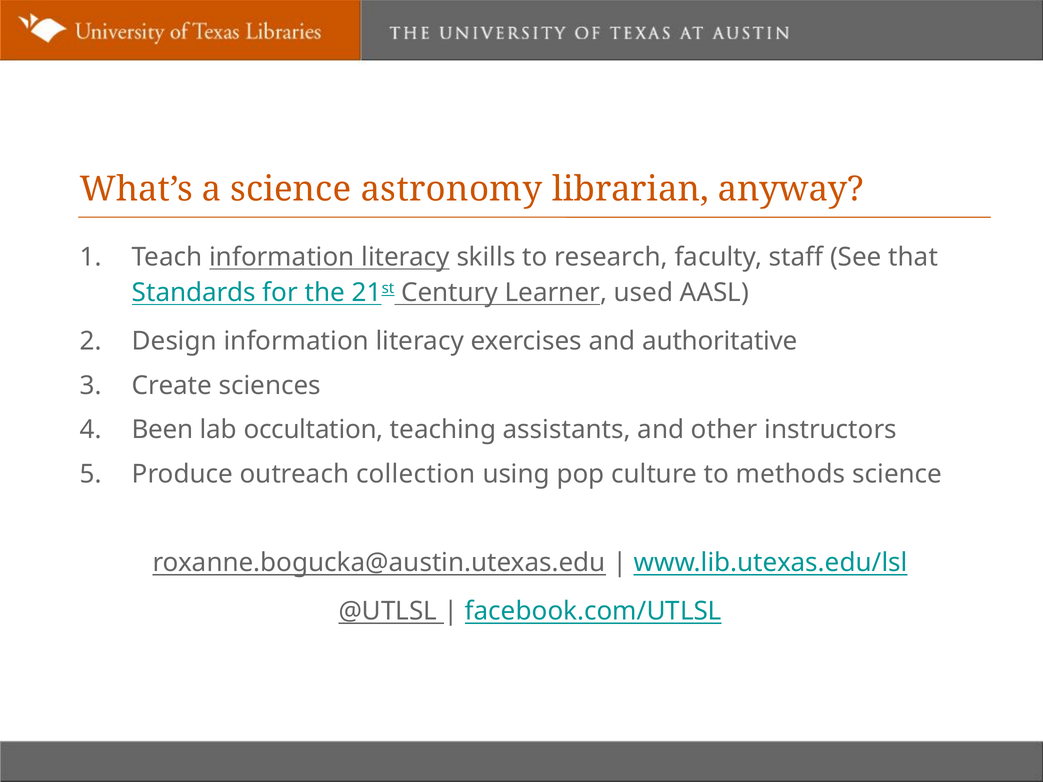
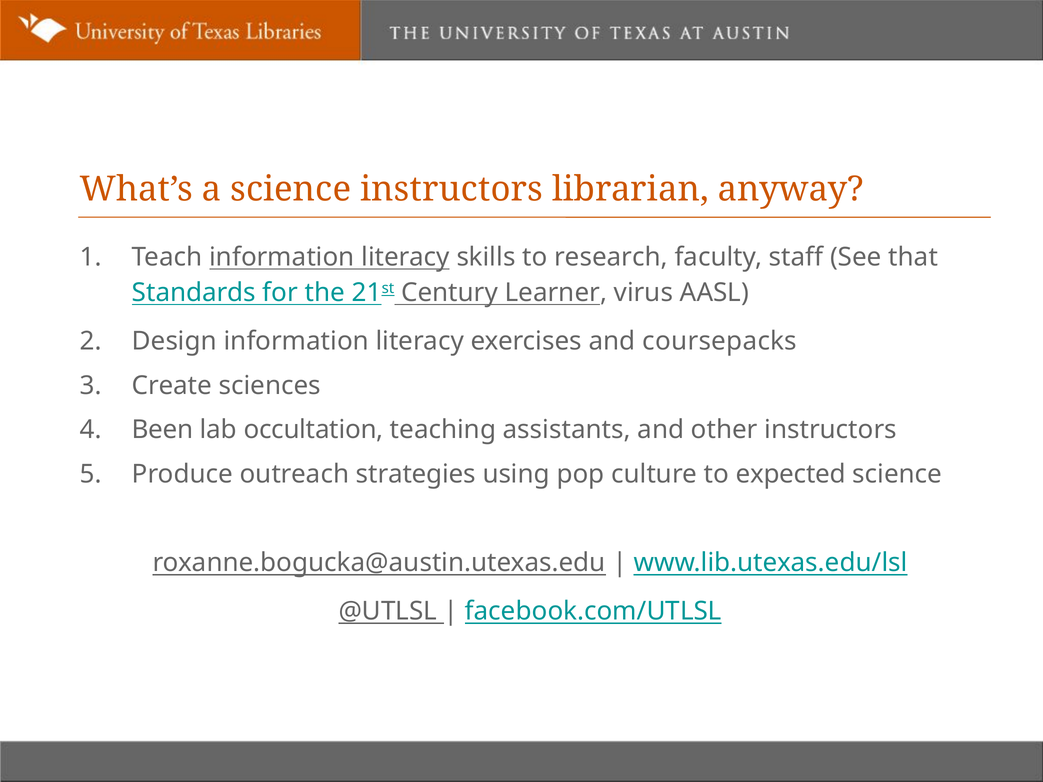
science astronomy: astronomy -> instructors
used: used -> virus
authoritative: authoritative -> coursepacks
collection: collection -> strategies
methods: methods -> expected
